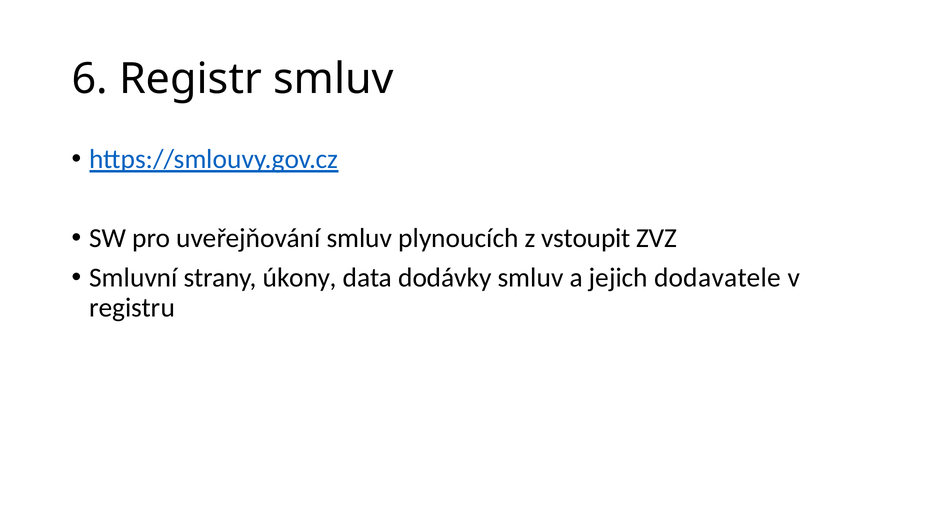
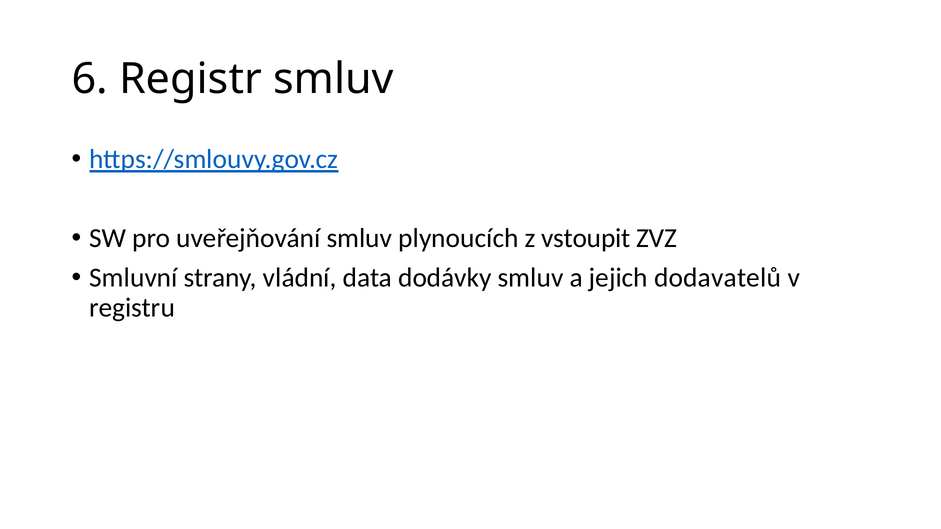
úkony: úkony -> vládní
dodavatele: dodavatele -> dodavatelů
